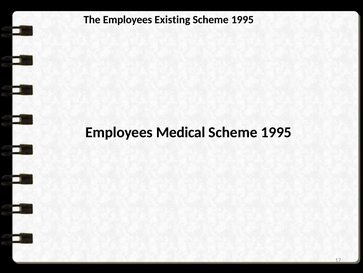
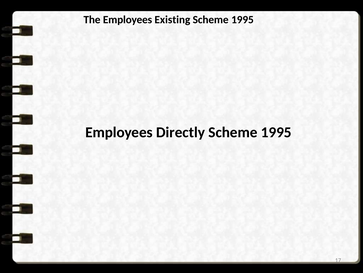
Medical: Medical -> Directly
